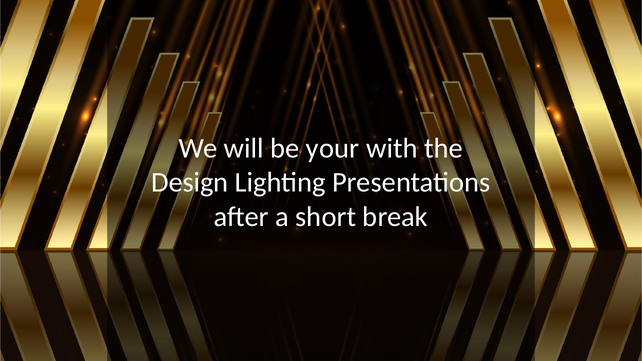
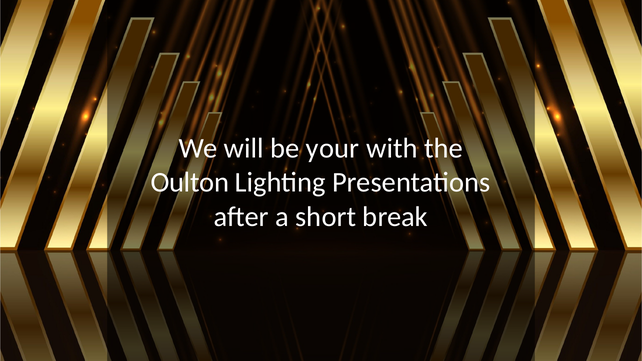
Design: Design -> Oulton
